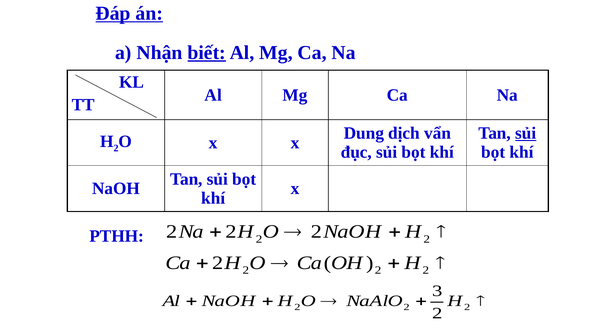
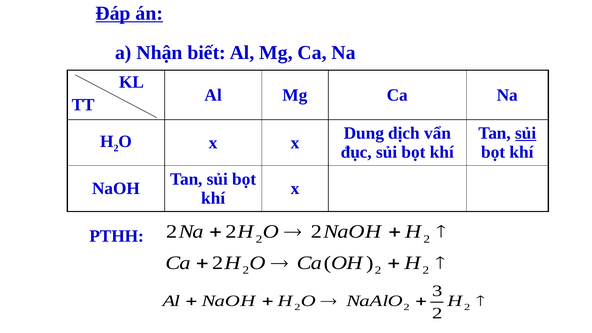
biết underline: present -> none
